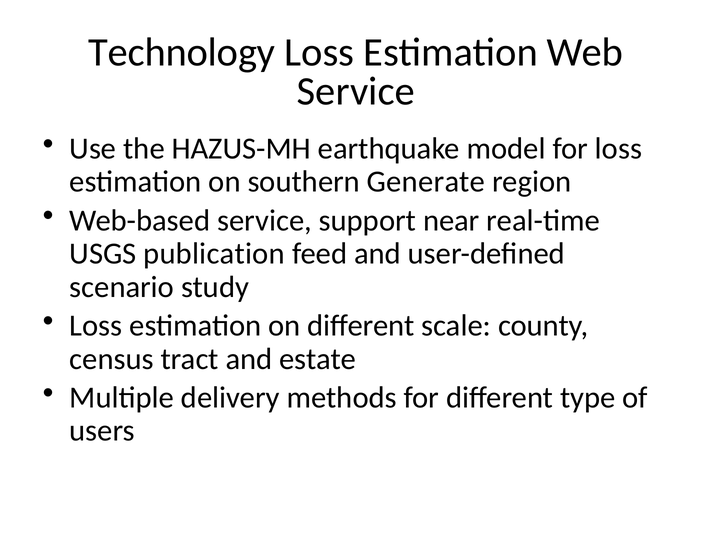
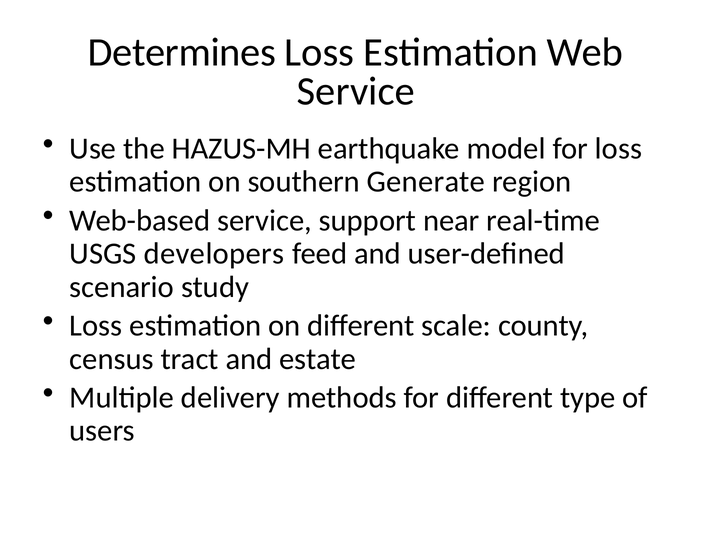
Technology: Technology -> Determines
publication: publication -> developers
